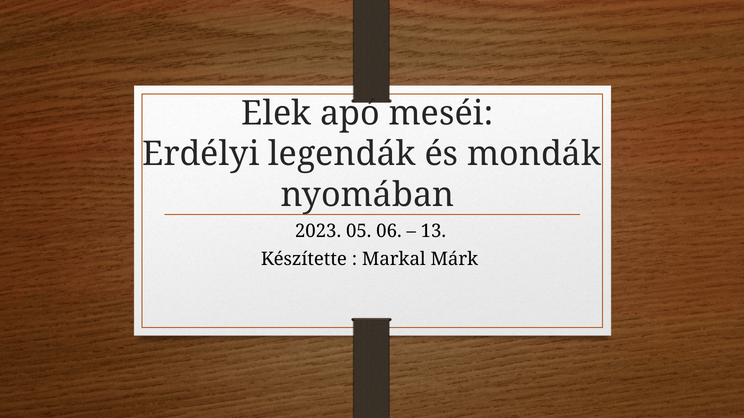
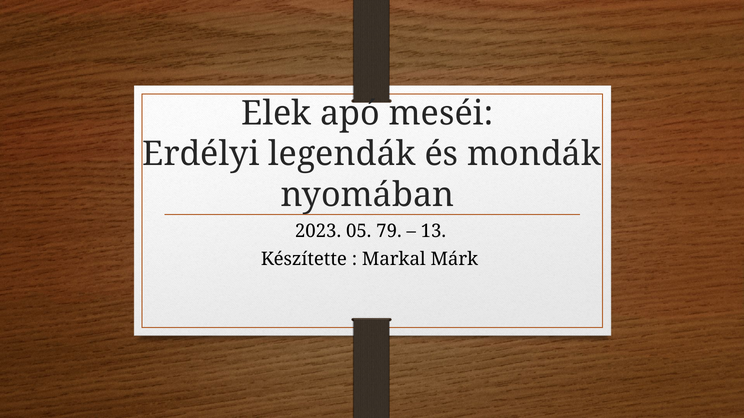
06: 06 -> 79
